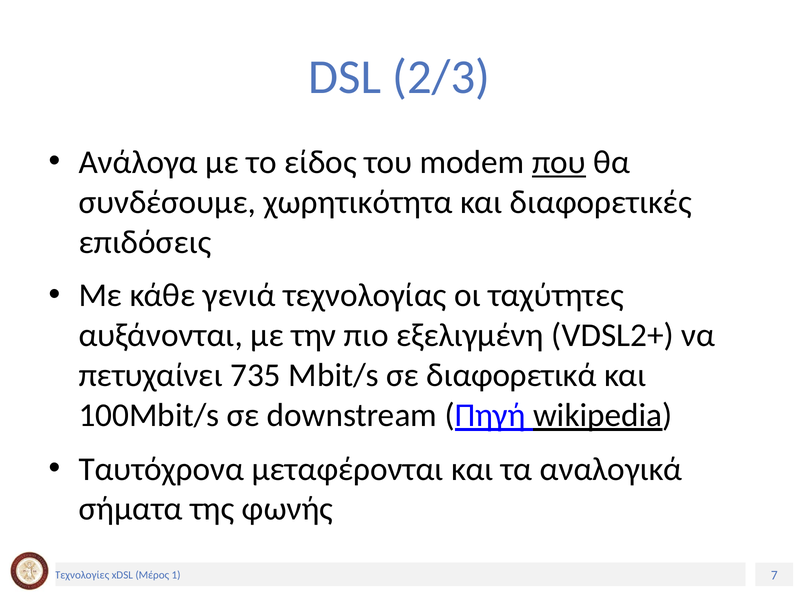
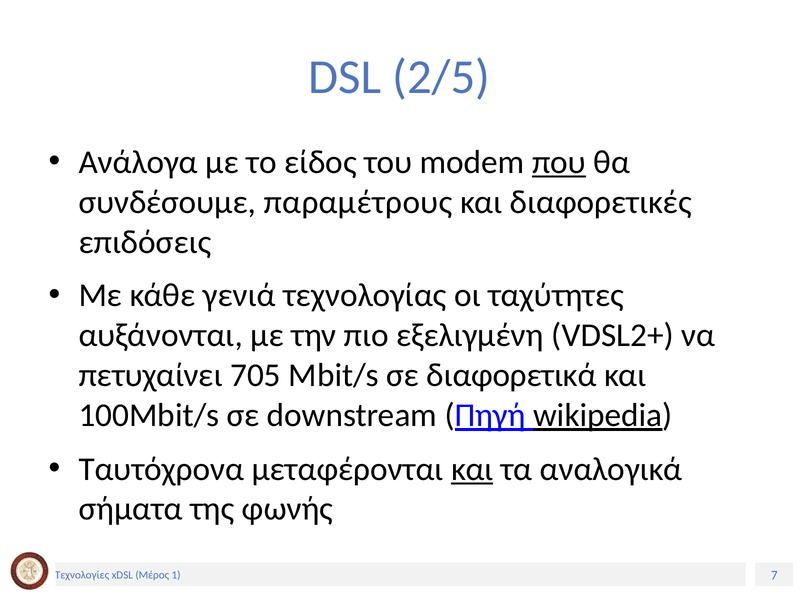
2/3: 2/3 -> 2/5
χωρητικότητα: χωρητικότητα -> παραμέτρους
735: 735 -> 705
και at (472, 469) underline: none -> present
